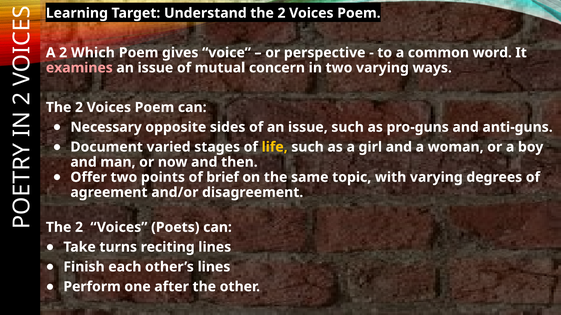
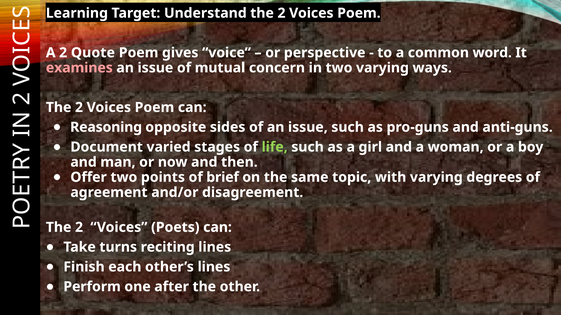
Which: Which -> Quote
Necessary: Necessary -> Reasoning
life colour: yellow -> light green
